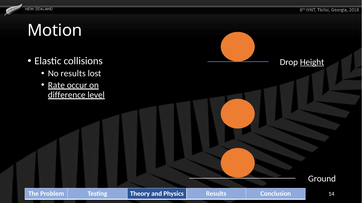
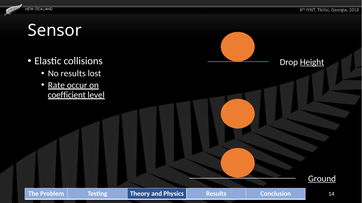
Motion: Motion -> Sensor
difference: difference -> coefficient
Ground underline: none -> present
